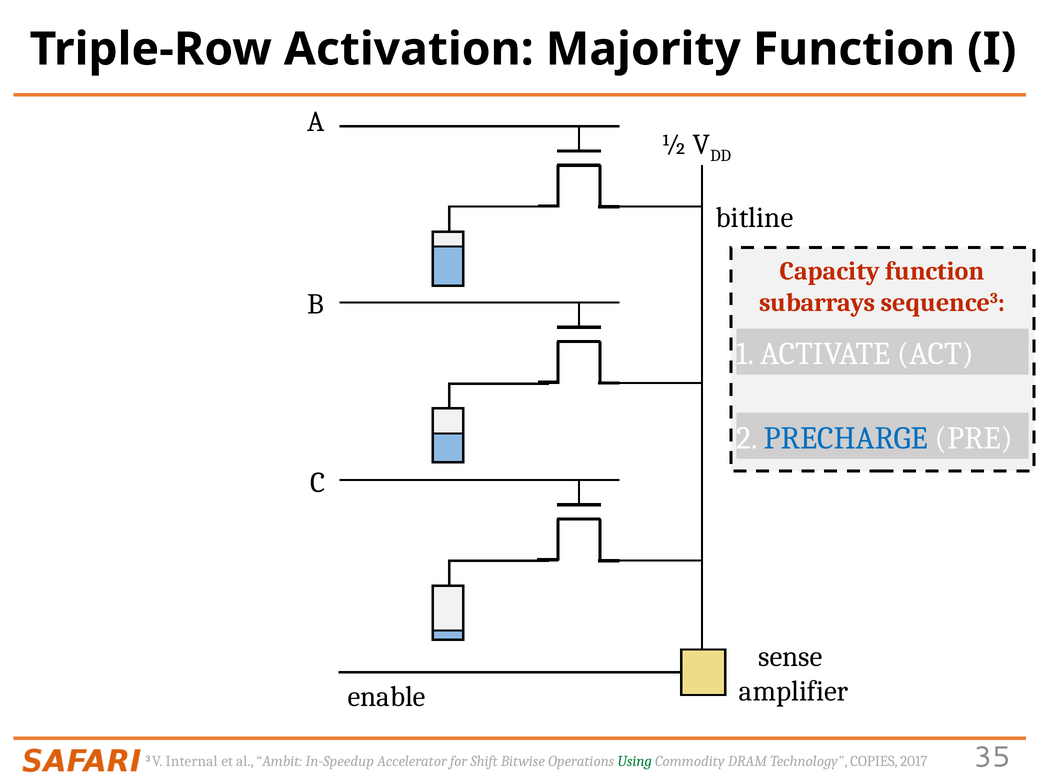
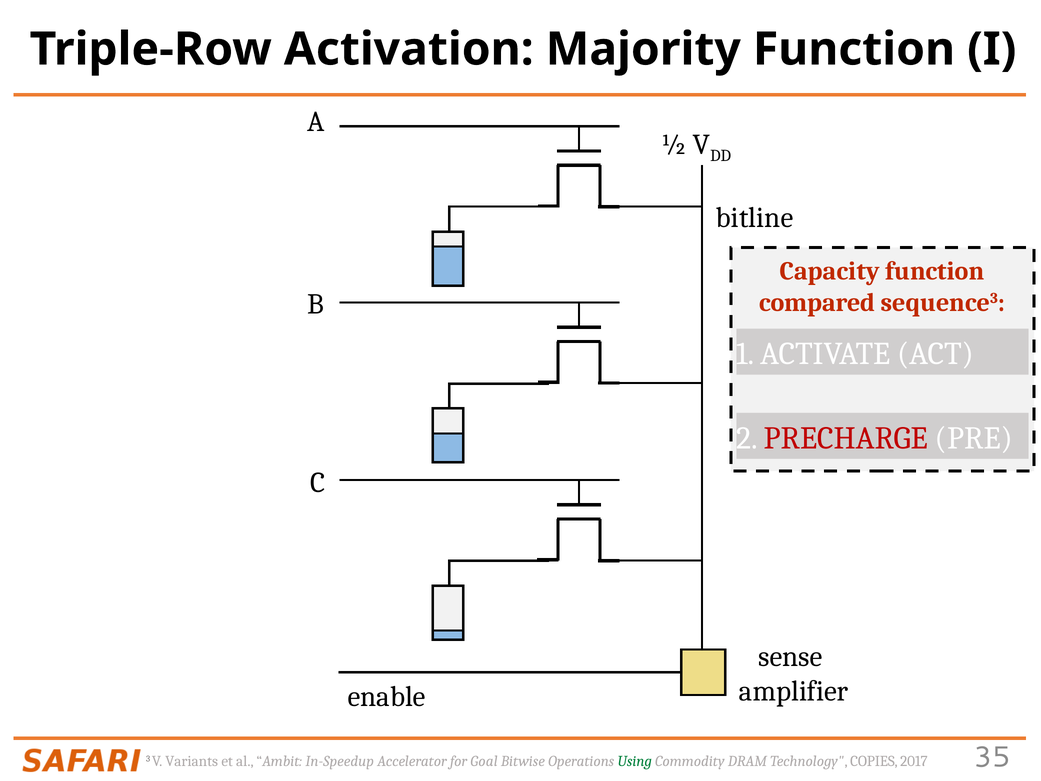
subarrays: subarrays -> compared
PRECHARGE colour: blue -> red
Internal: Internal -> Variants
Shift: Shift -> Goal
